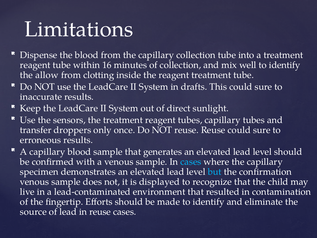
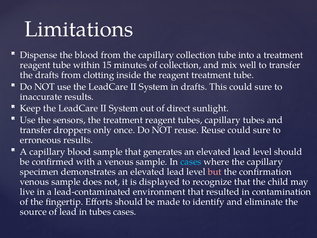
16: 16 -> 15
well to identify: identify -> transfer
the allow: allow -> drafts
but colour: light blue -> pink
in reuse: reuse -> tubes
